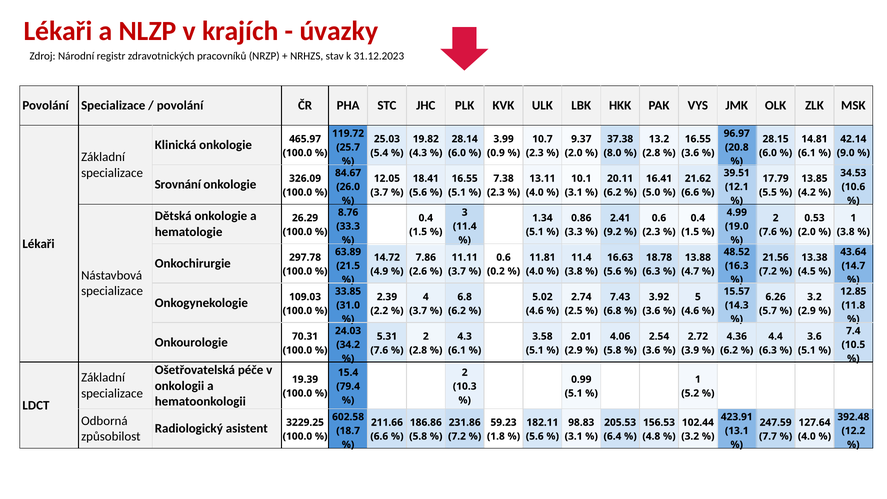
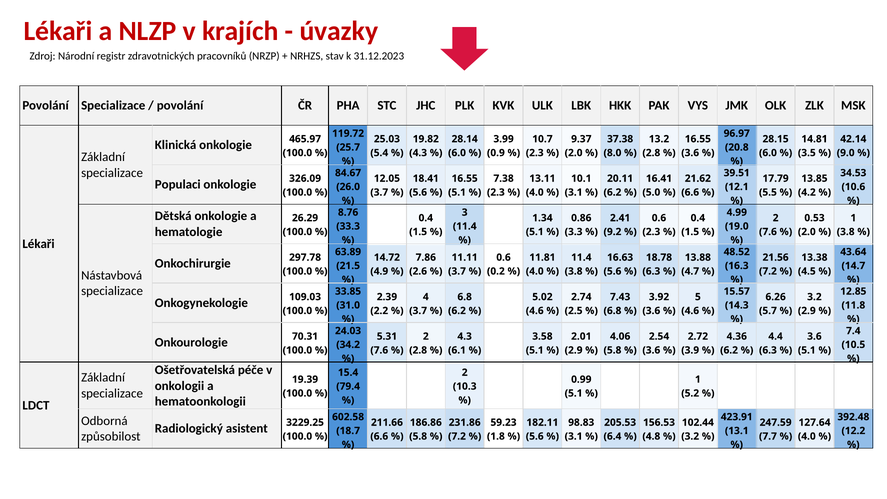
6.1 at (807, 153): 6.1 -> 3.5
Srovnání: Srovnání -> Populaci
